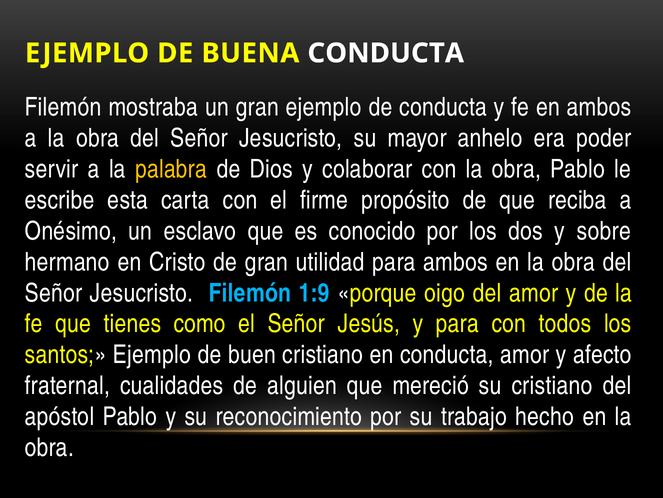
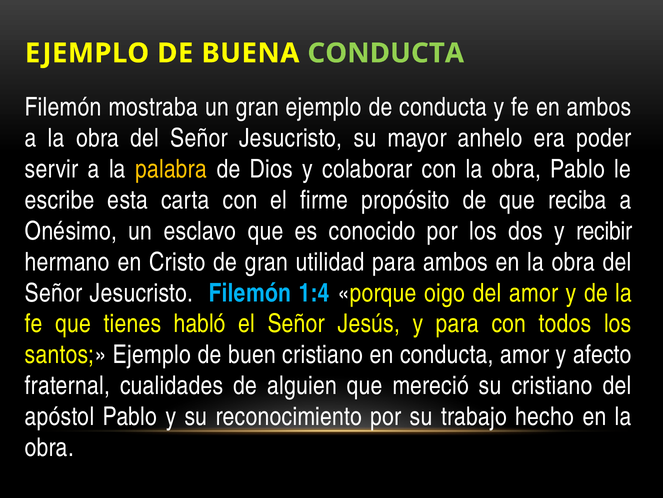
CONDUCTA at (386, 53) colour: white -> light green
sobre: sobre -> recibir
1:9: 1:9 -> 1:4
como: como -> habló
